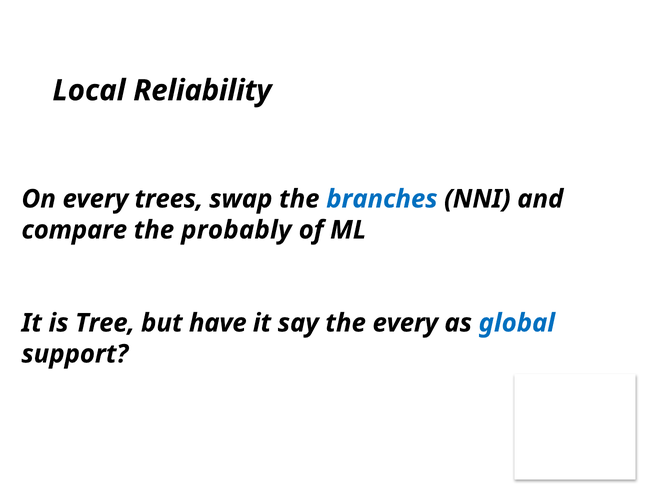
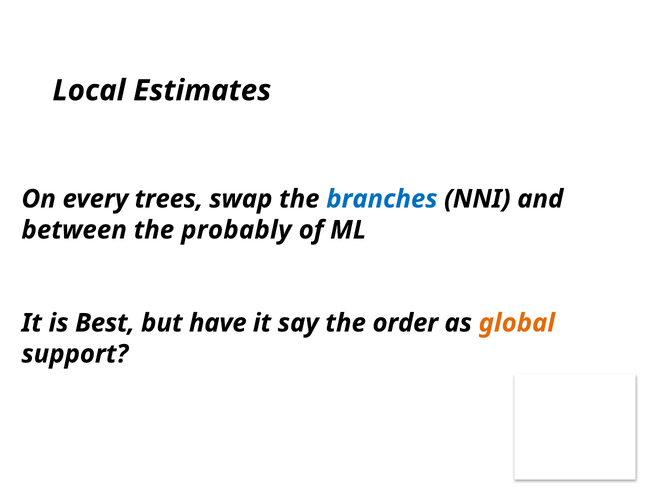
Reliability: Reliability -> Estimates
compare: compare -> between
Tree: Tree -> Best
the every: every -> order
global colour: blue -> orange
